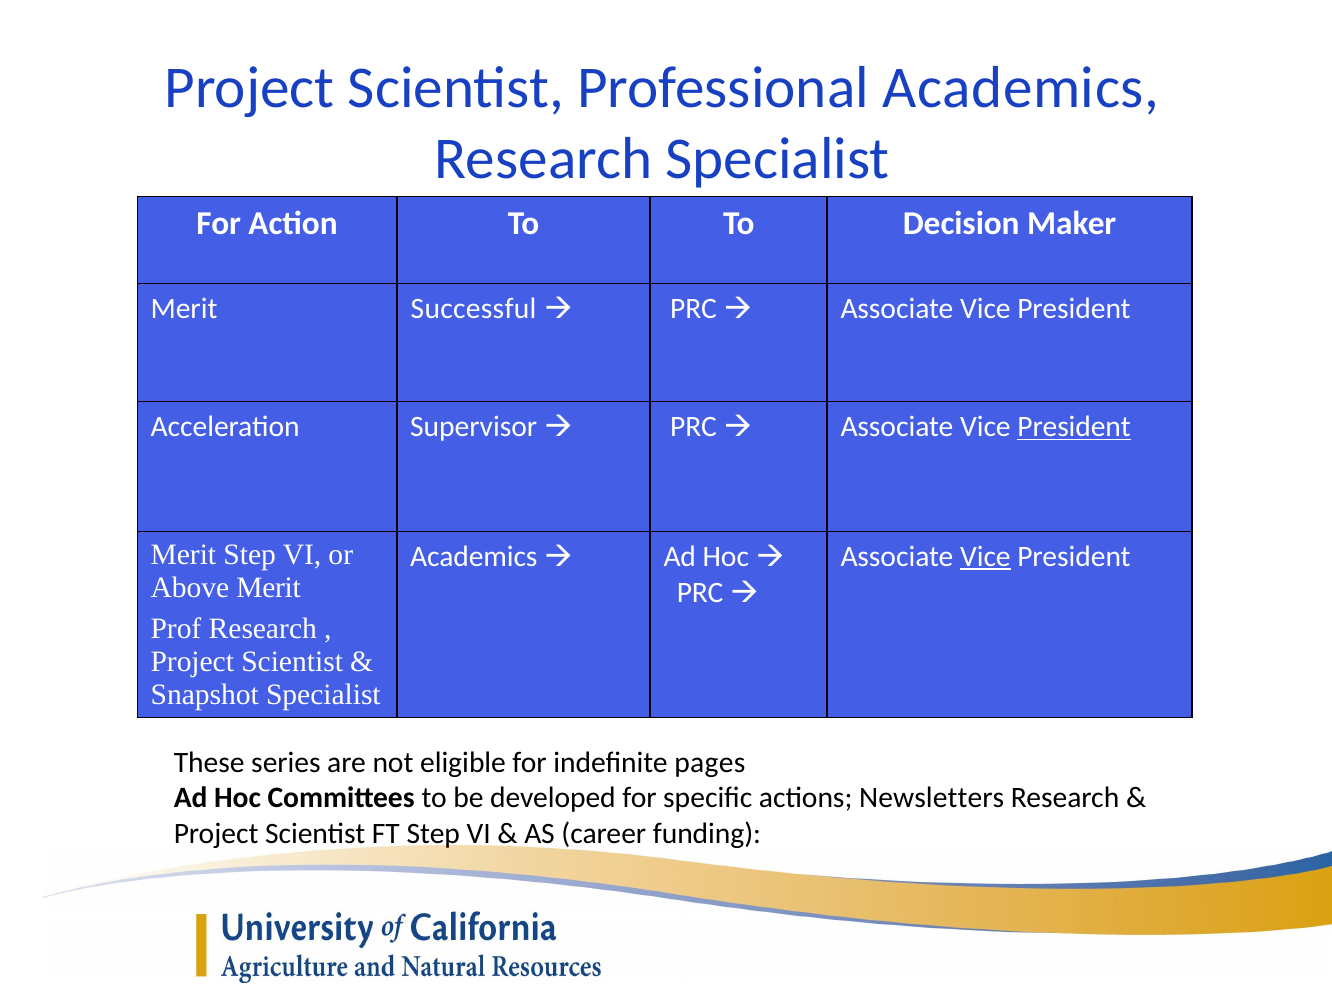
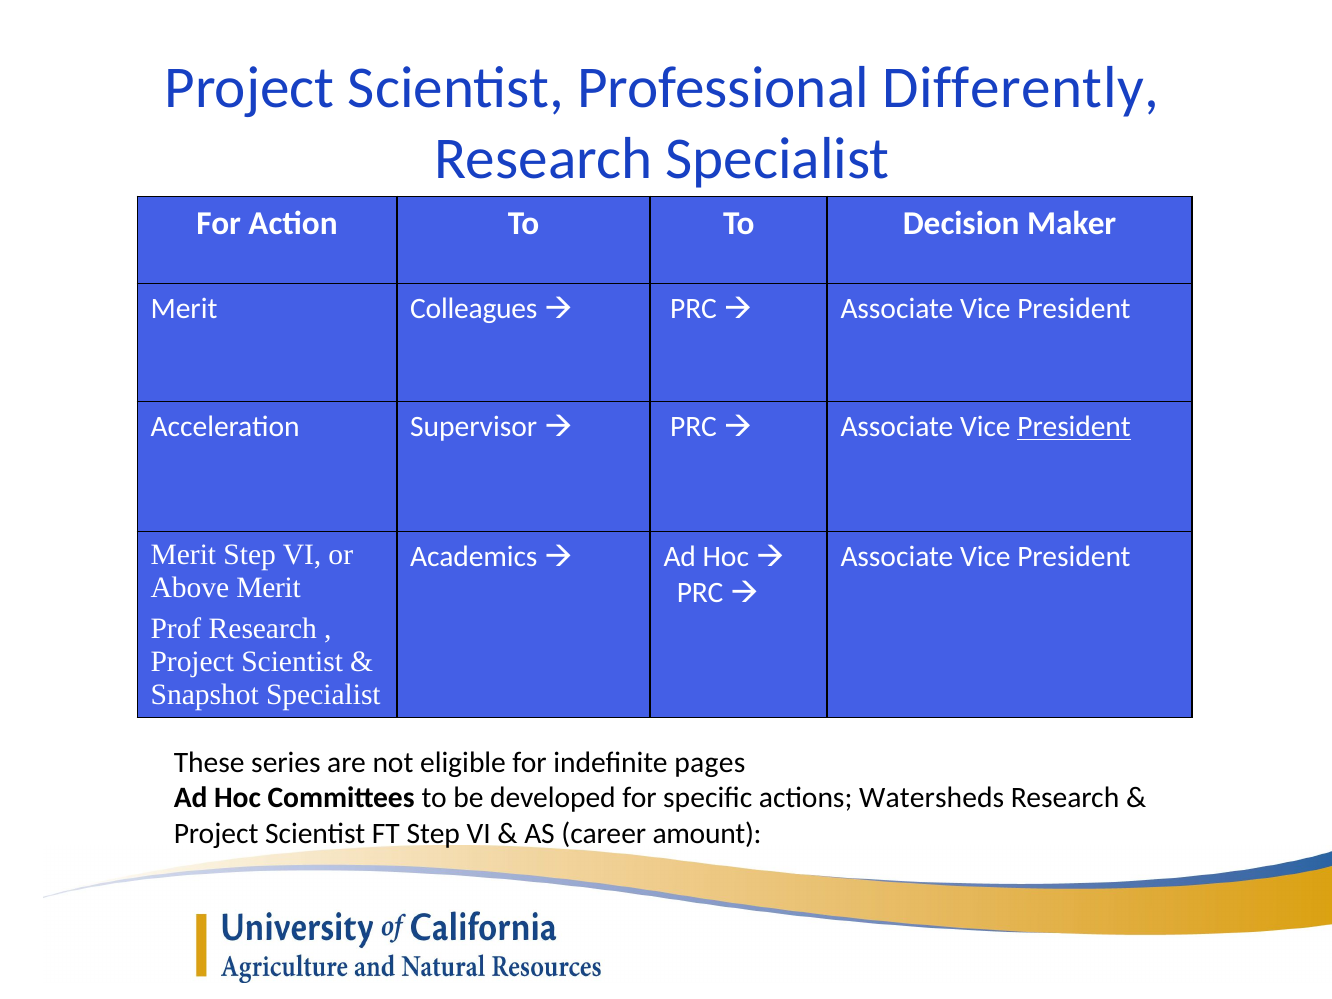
Professional Academics: Academics -> Differently
Successful: Successful -> Colleagues
Vice at (985, 557) underline: present -> none
Newsletters: Newsletters -> Watersheds
funding: funding -> amount
